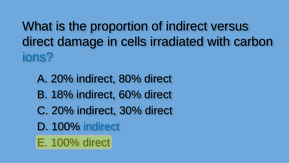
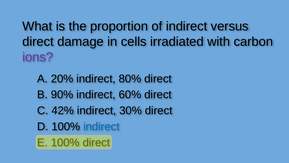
ions colour: blue -> purple
18%: 18% -> 90%
C 20%: 20% -> 42%
